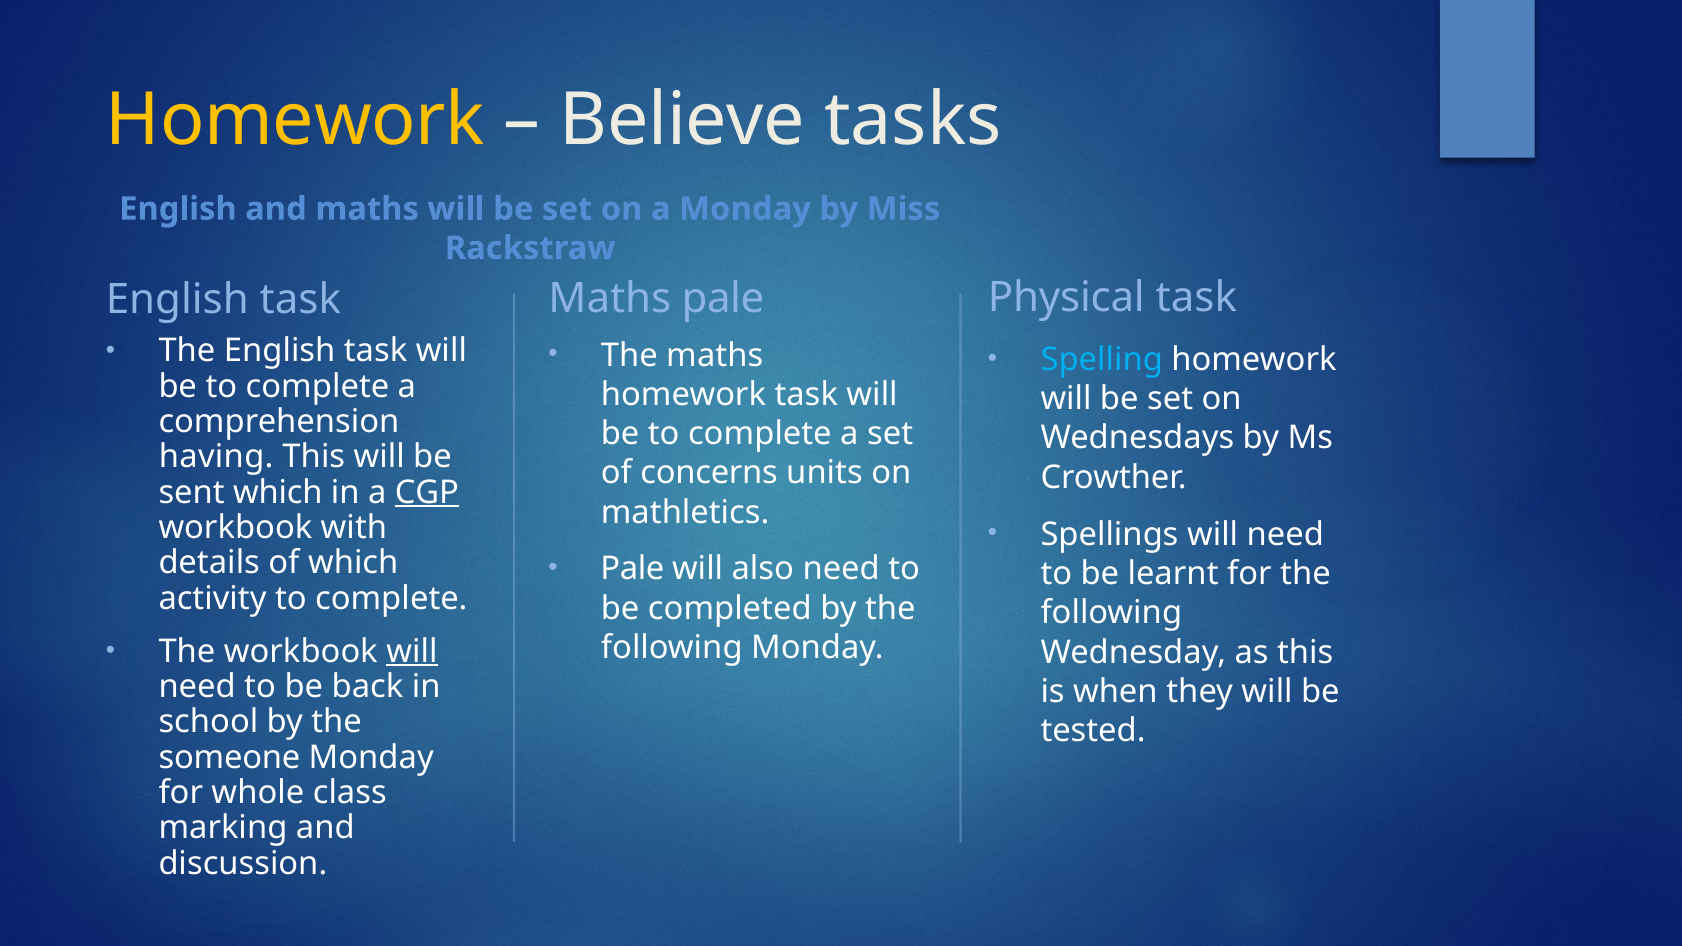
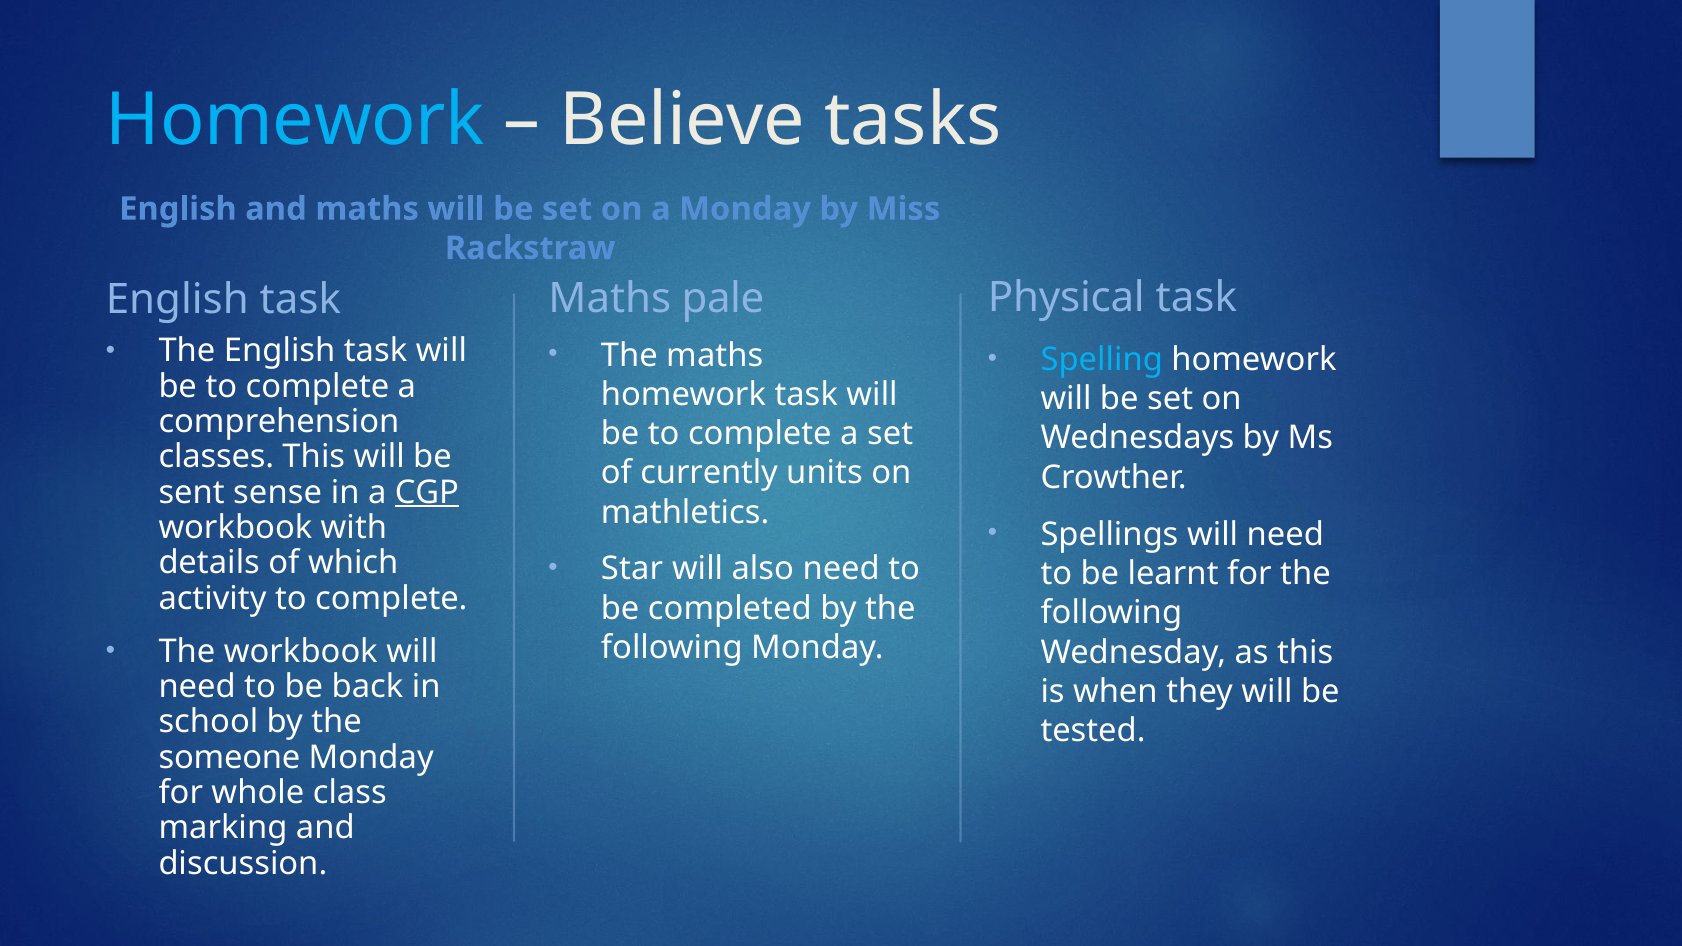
Homework at (296, 120) colour: yellow -> light blue
having: having -> classes
concerns: concerns -> currently
sent which: which -> sense
Pale at (632, 569): Pale -> Star
will at (412, 651) underline: present -> none
